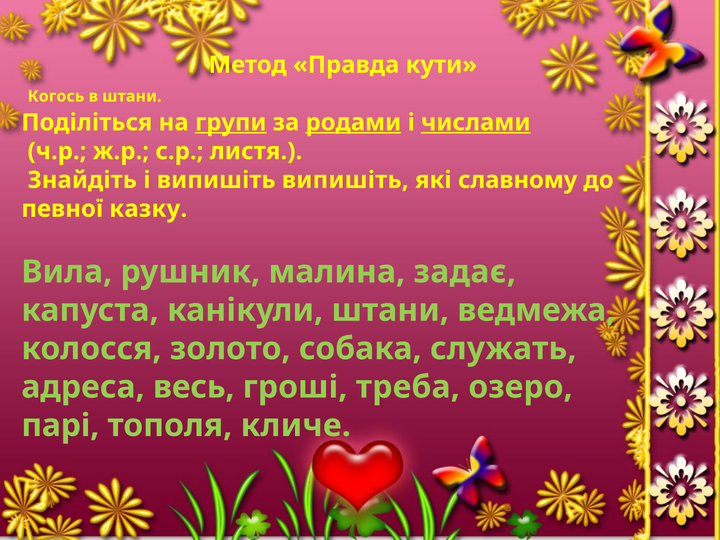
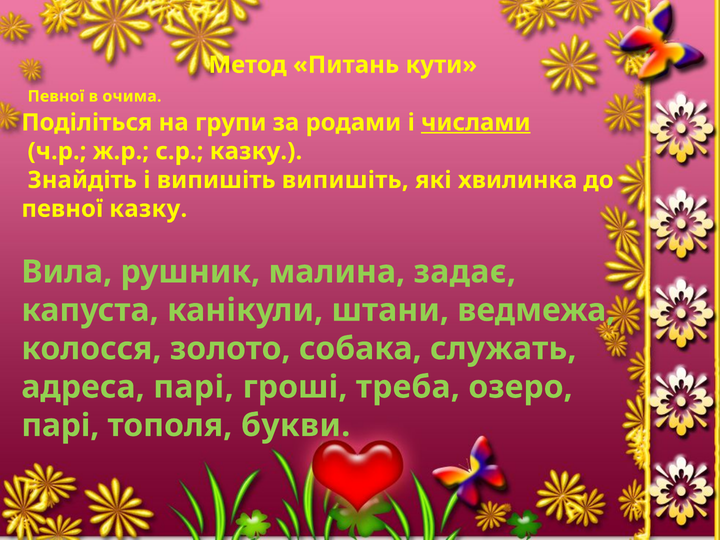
Правда: Правда -> Питань
Когось at (56, 96): Когось -> Певної
в штани: штани -> очима
групи underline: present -> none
родами underline: present -> none
с.р листя: листя -> казку
славному: славному -> хвилинка
адреса весь: весь -> парі
кличе: кличе -> букви
